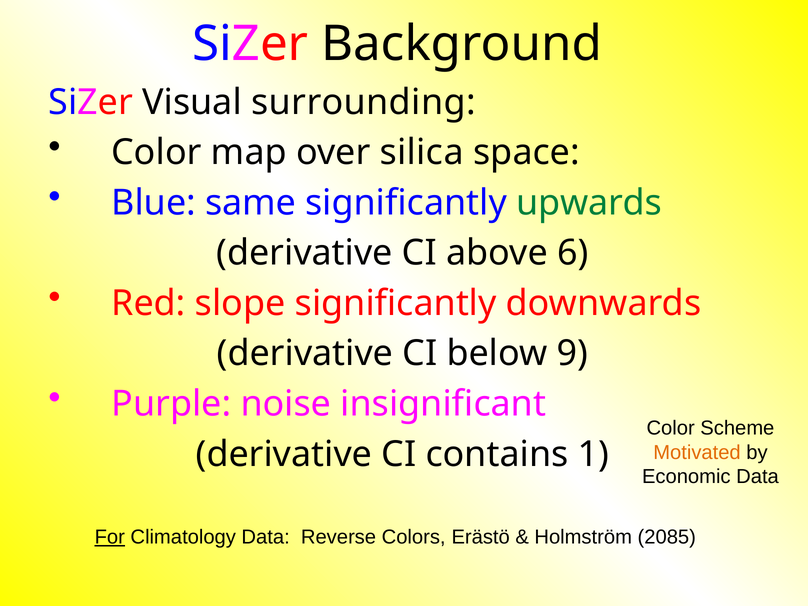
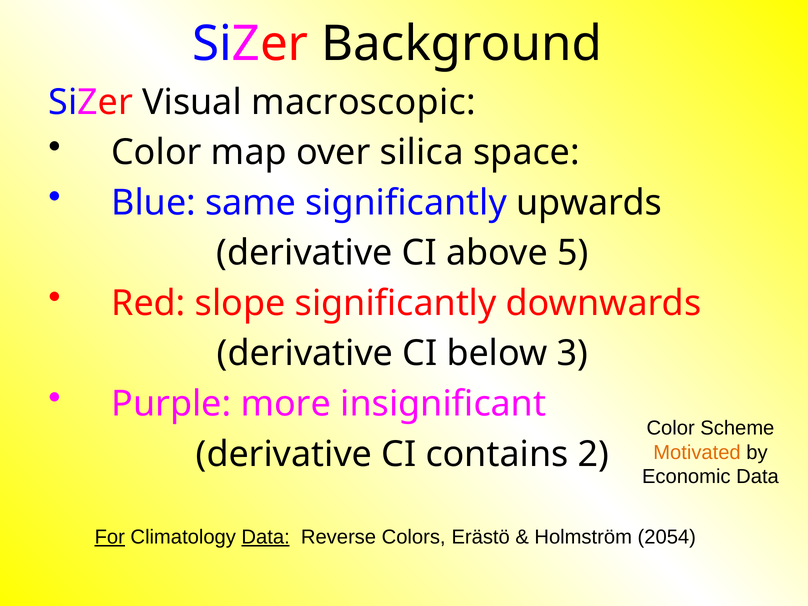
surrounding: surrounding -> macroscopic
upwards colour: green -> black
6: 6 -> 5
9: 9 -> 3
noise: noise -> more
1: 1 -> 2
Data at (266, 537) underline: none -> present
2085: 2085 -> 2054
